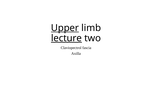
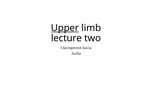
lecture underline: present -> none
